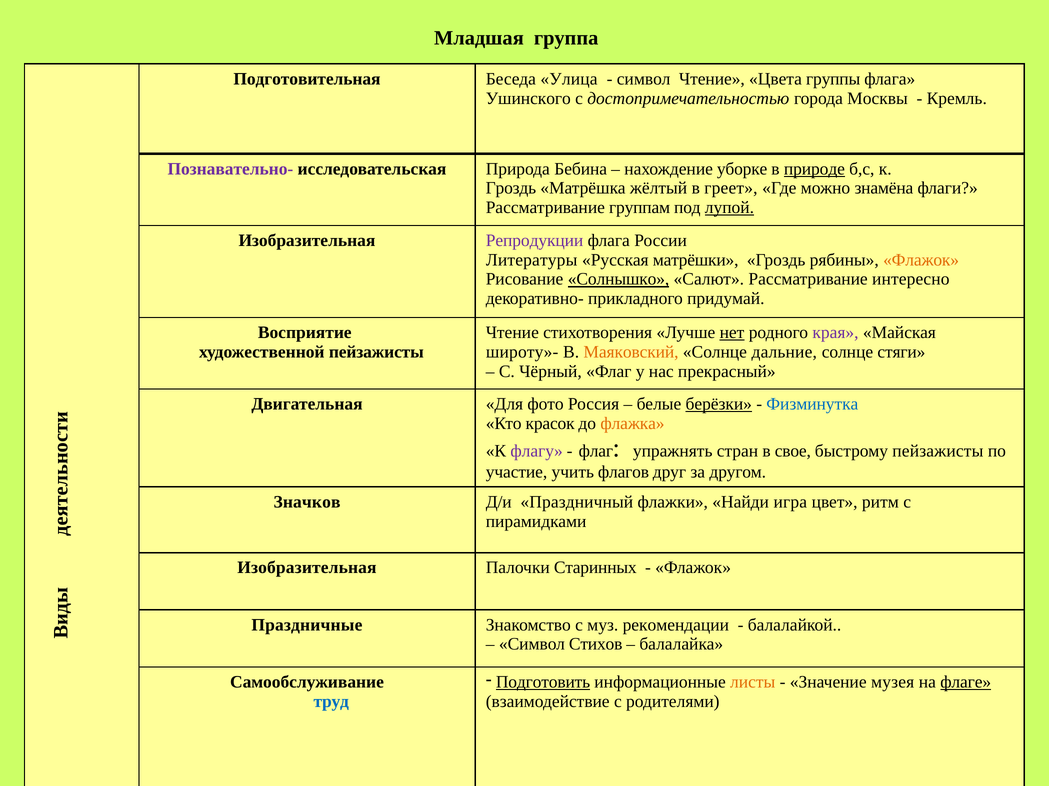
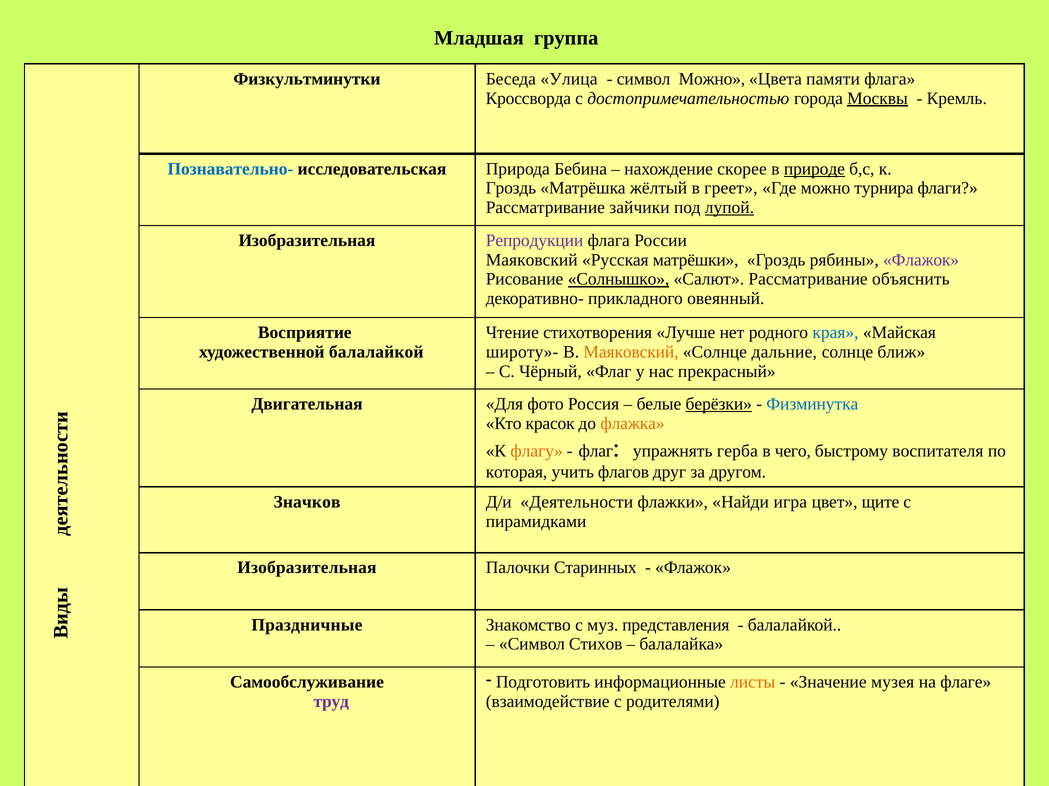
Подготовительная: Подготовительная -> Физкультминутки
символ Чтение: Чтение -> Можно
группы: группы -> памяти
Ушинского: Ушинского -> Кроссворда
Москвы underline: none -> present
Познавательно- colour: purple -> blue
уборке: уборке -> скорее
знамёна: знамёна -> турнира
группам: группам -> зайчики
Литературы at (532, 260): Литературы -> Маяковский
Флажок at (921, 260) colour: orange -> purple
интересно: интересно -> объяснить
придумай: придумай -> овеянный
нет underline: present -> none
края colour: purple -> blue
художественной пейзажисты: пейзажисты -> балалайкой
стяги: стяги -> ближ
флагу colour: purple -> orange
стран: стран -> герба
свое: свое -> чего
быстрому пейзажисты: пейзажисты -> воспитателя
участие: участие -> которая
Праздничный: Праздничный -> Деятельности
ритм: ритм -> щите
рекомендации: рекомендации -> представления
Подготовить underline: present -> none
флаге underline: present -> none
труд colour: blue -> purple
